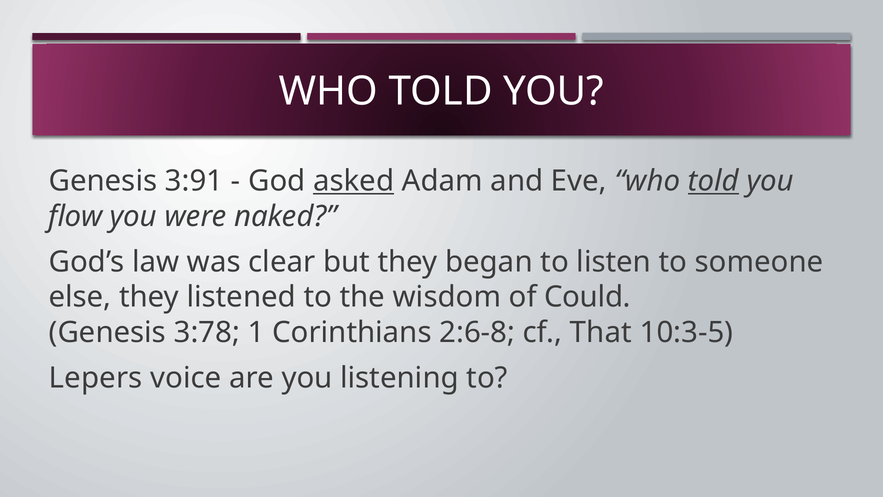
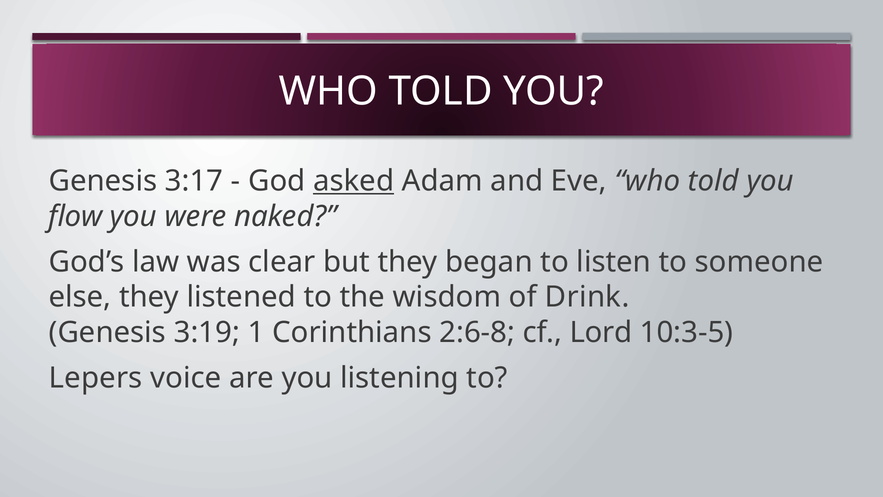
3:91: 3:91 -> 3:17
told at (713, 181) underline: present -> none
Could: Could -> Drink
3:78: 3:78 -> 3:19
That: That -> Lord
